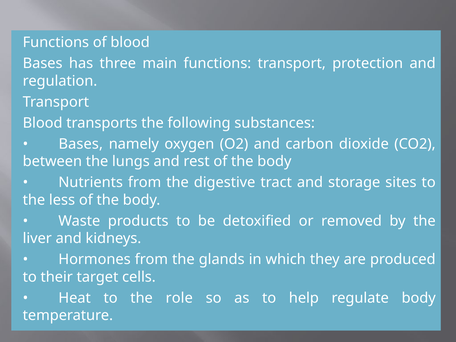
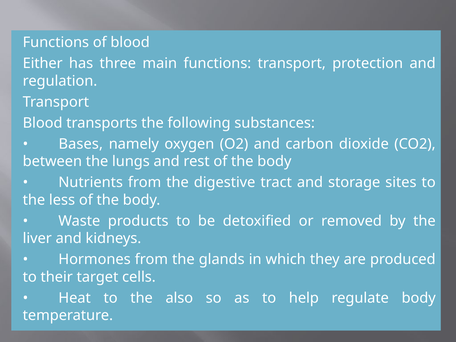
Bases at (43, 63): Bases -> Either
role: role -> also
